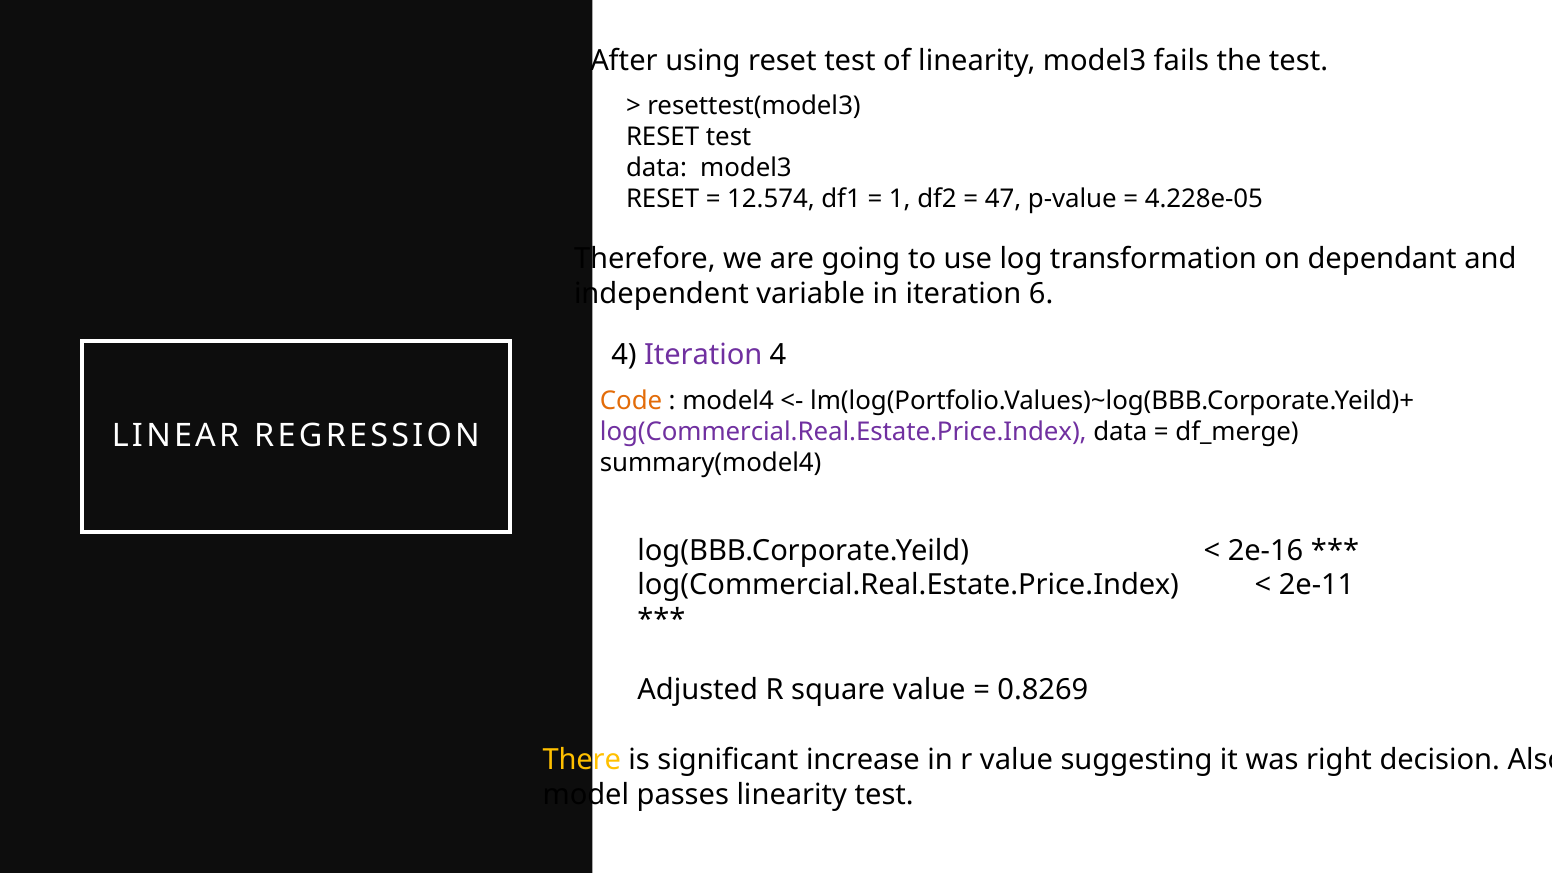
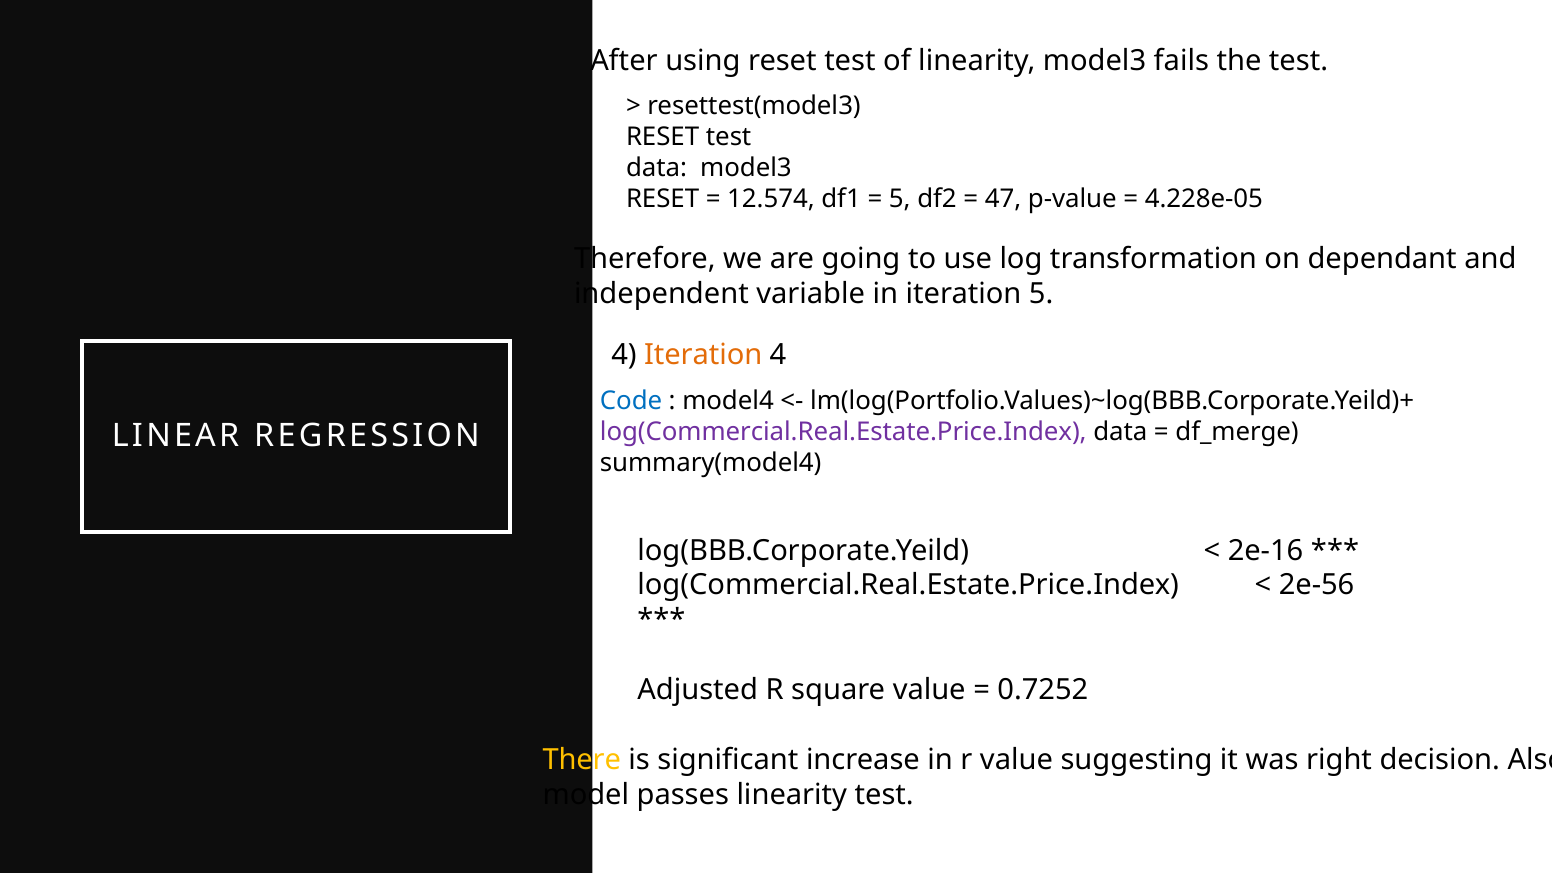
1 at (900, 199): 1 -> 5
iteration 6: 6 -> 5
Iteration at (703, 355) colour: purple -> orange
Code colour: orange -> blue
2e-11: 2e-11 -> 2e-56
0.8269: 0.8269 -> 0.7252
